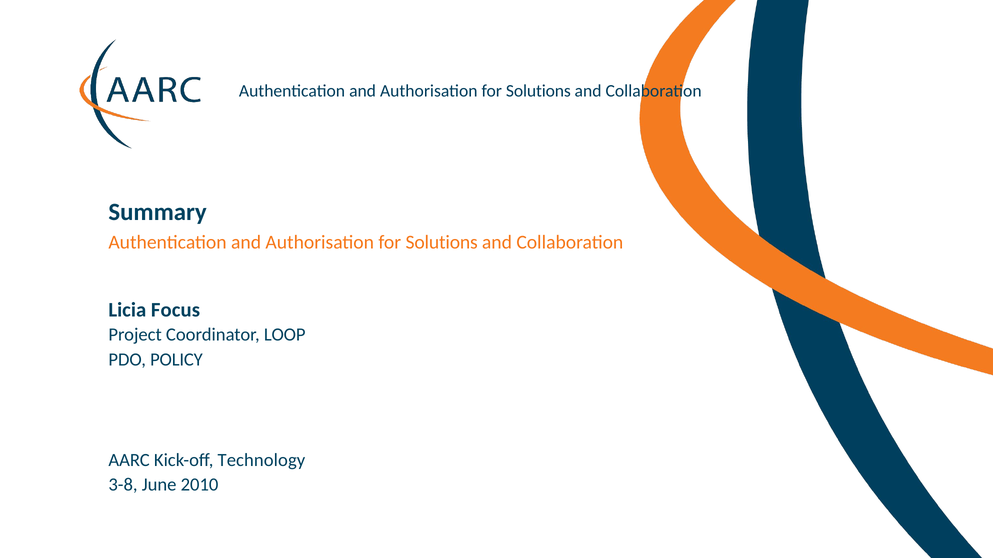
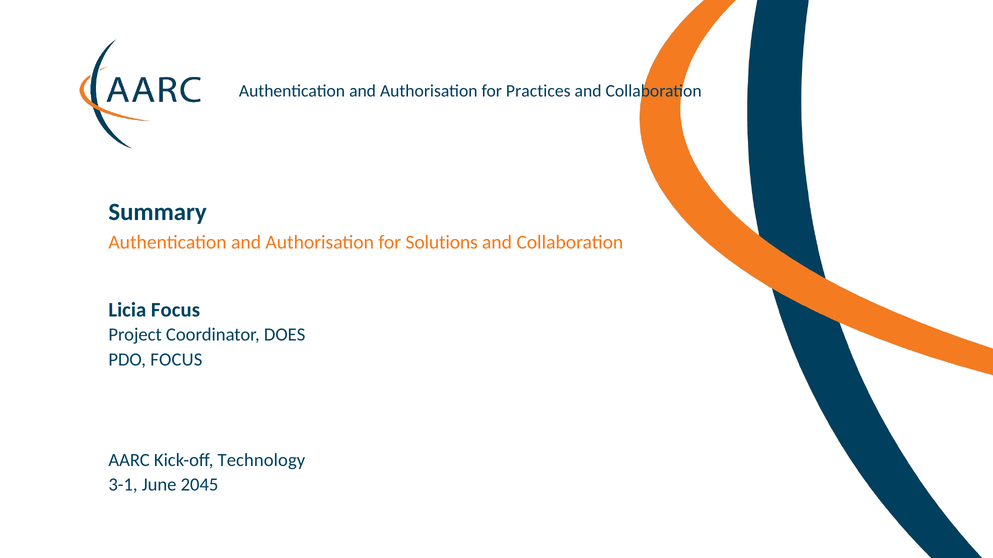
Solutions at (538, 91): Solutions -> Practices
LOOP: LOOP -> DOES
PDO POLICY: POLICY -> FOCUS
3-8: 3-8 -> 3-1
2010: 2010 -> 2045
